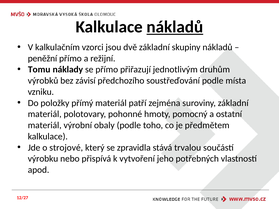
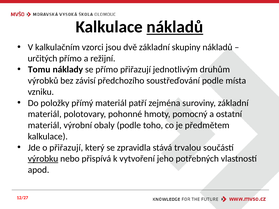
peněžní: peněžní -> určitých
o strojové: strojové -> přiřazují
výrobku underline: none -> present
